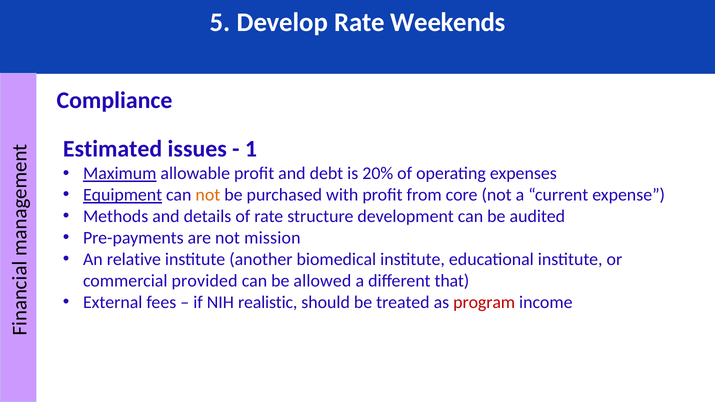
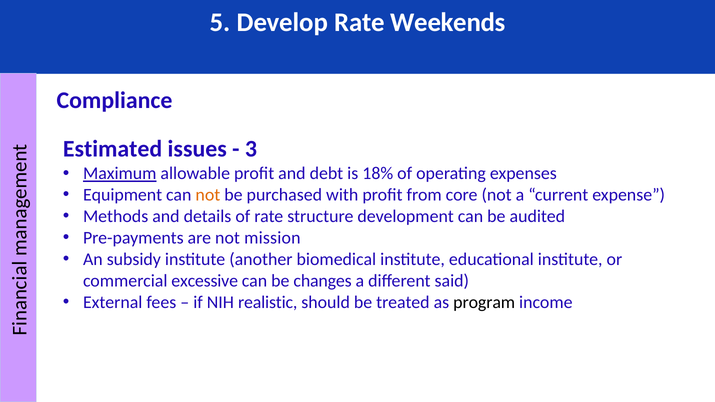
1: 1 -> 3
20%: 20% -> 18%
Equipment underline: present -> none
relative: relative -> subsidy
provided: provided -> excessive
allowed: allowed -> changes
that: that -> said
program colour: red -> black
